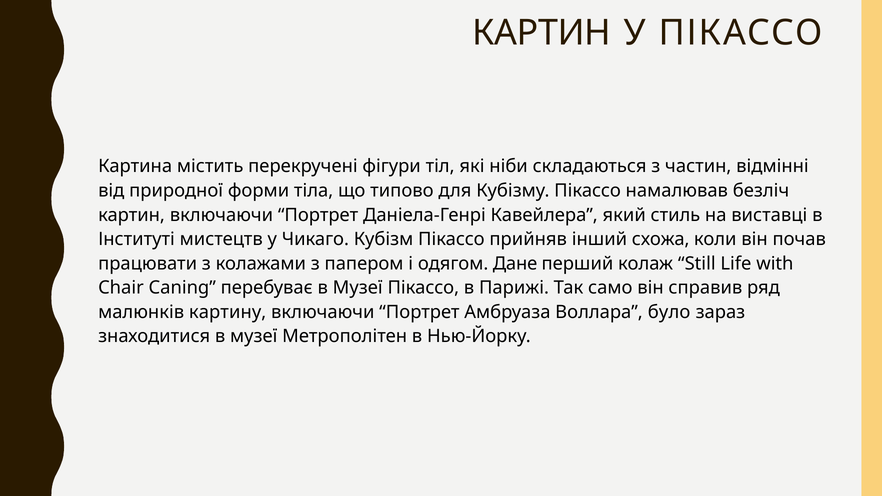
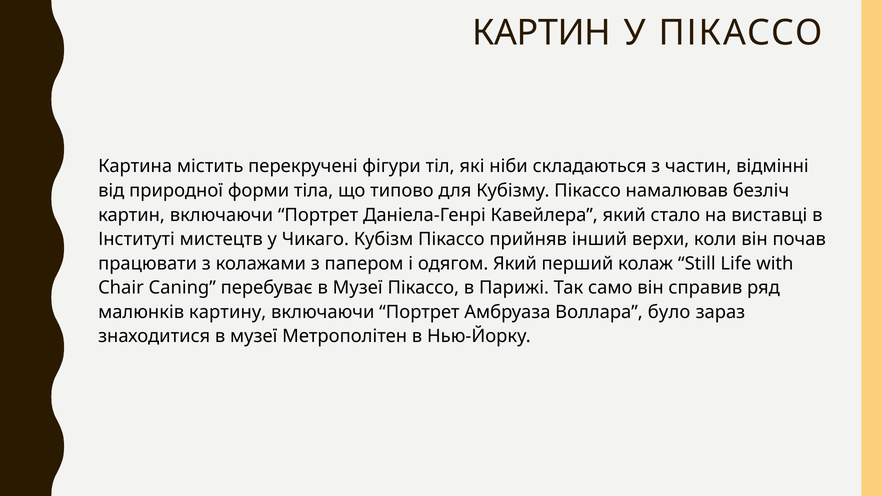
стиль: стиль -> стало
схожа: схожа -> верхи
одягом Дане: Дане -> Який
